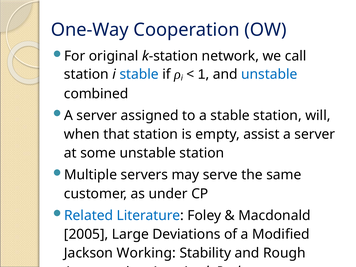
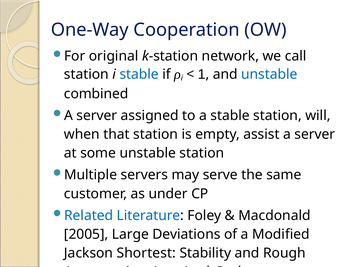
Working: Working -> Shortest
